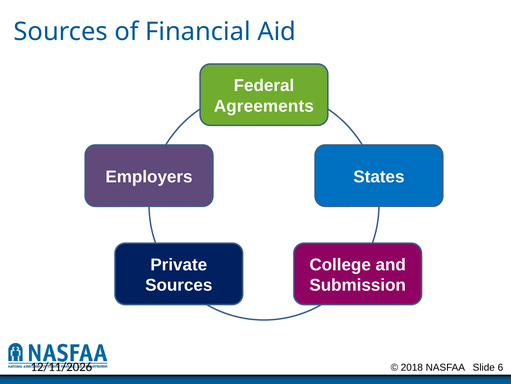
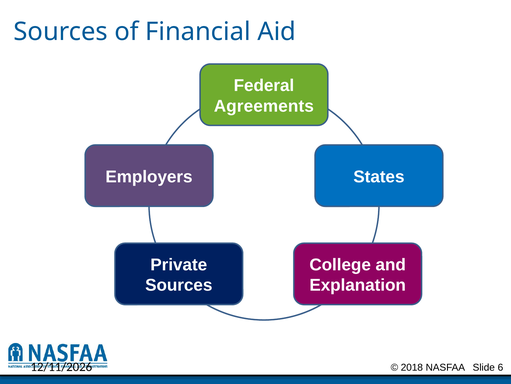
Submission: Submission -> Explanation
